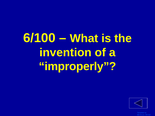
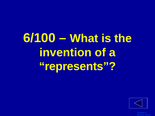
improperly: improperly -> represents
